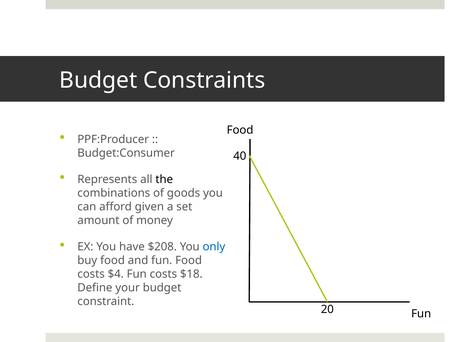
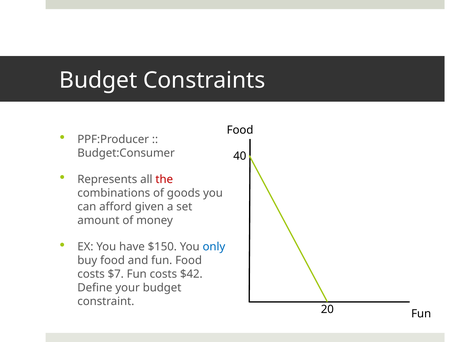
the colour: black -> red
$208: $208 -> $150
$4: $4 -> $7
$18: $18 -> $42
